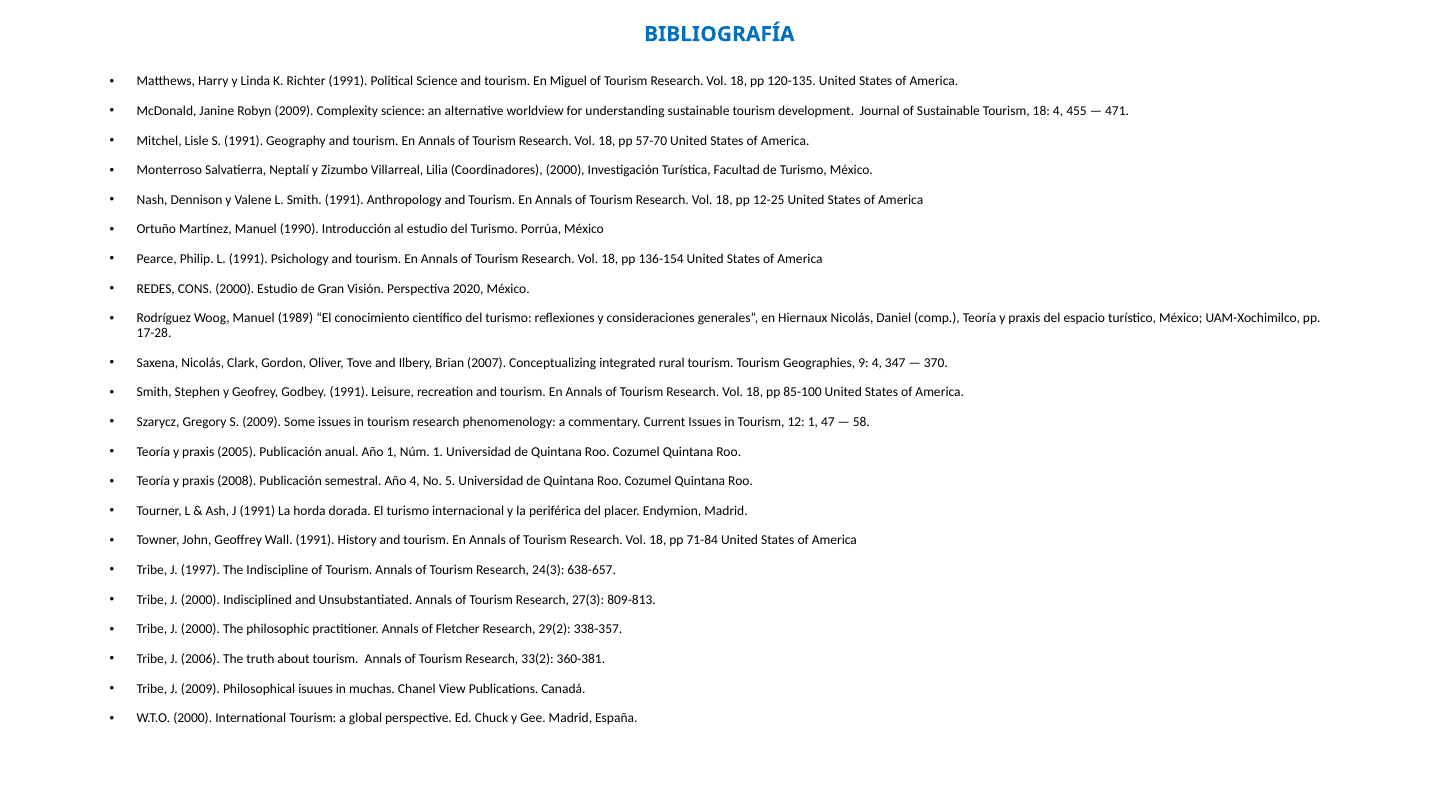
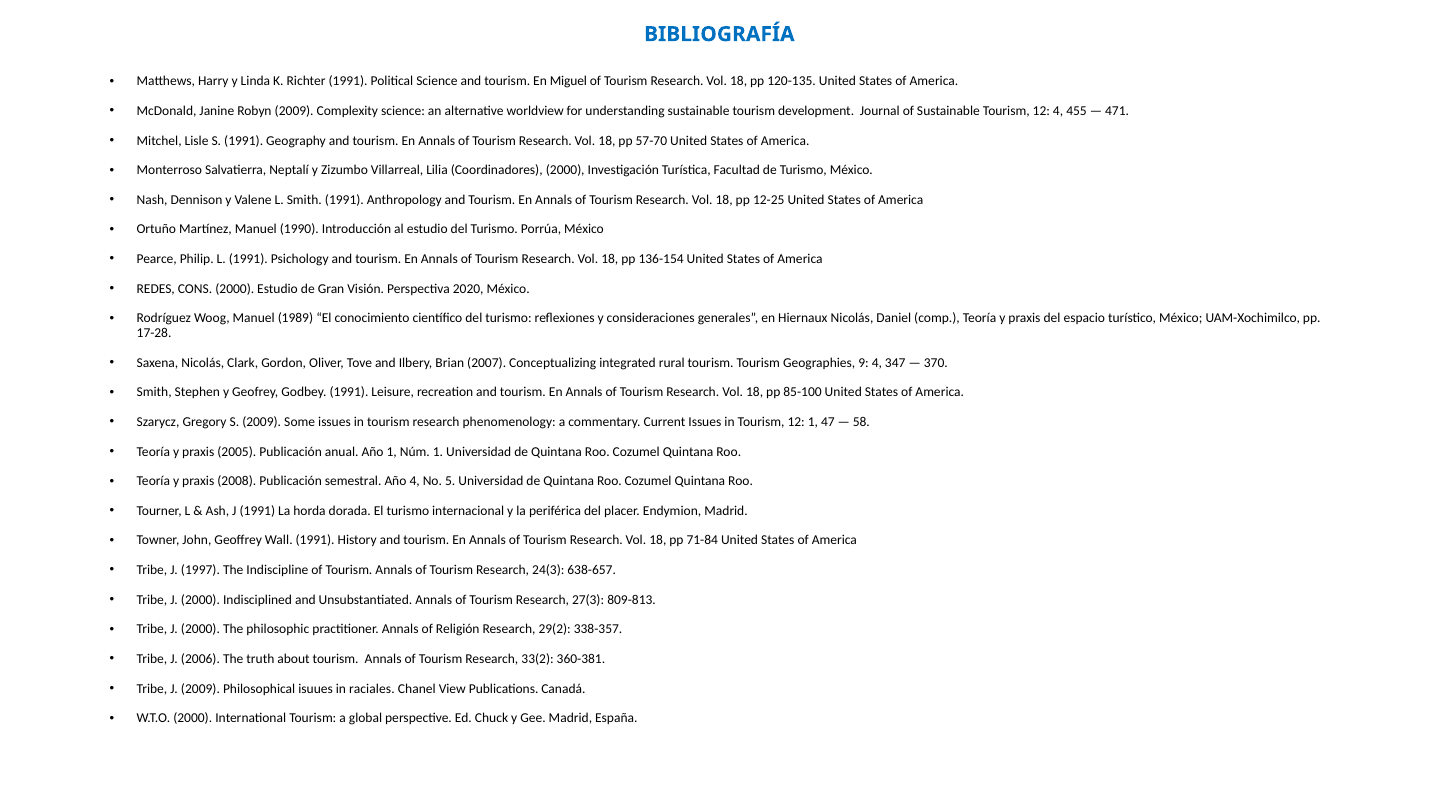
Sustainable Tourism 18: 18 -> 12
Fletcher: Fletcher -> Religión
muchas: muchas -> raciales
